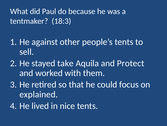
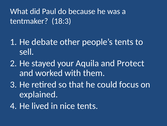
against: against -> debate
take: take -> your
